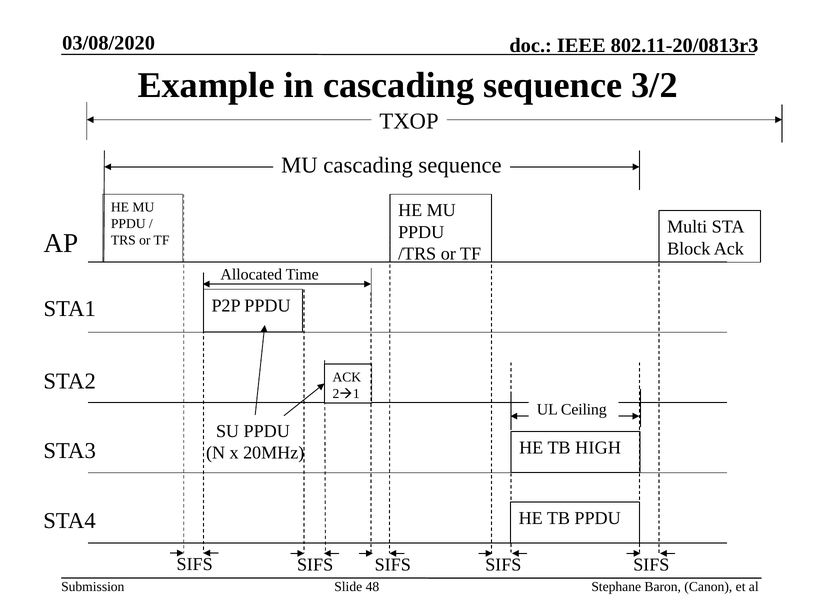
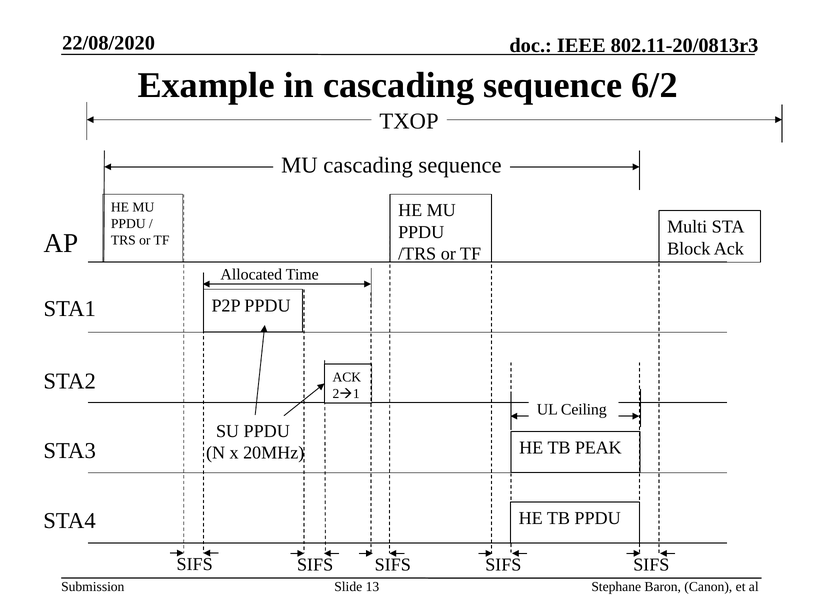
03/08/2020: 03/08/2020 -> 22/08/2020
3/2: 3/2 -> 6/2
HIGH: HIGH -> PEAK
48: 48 -> 13
